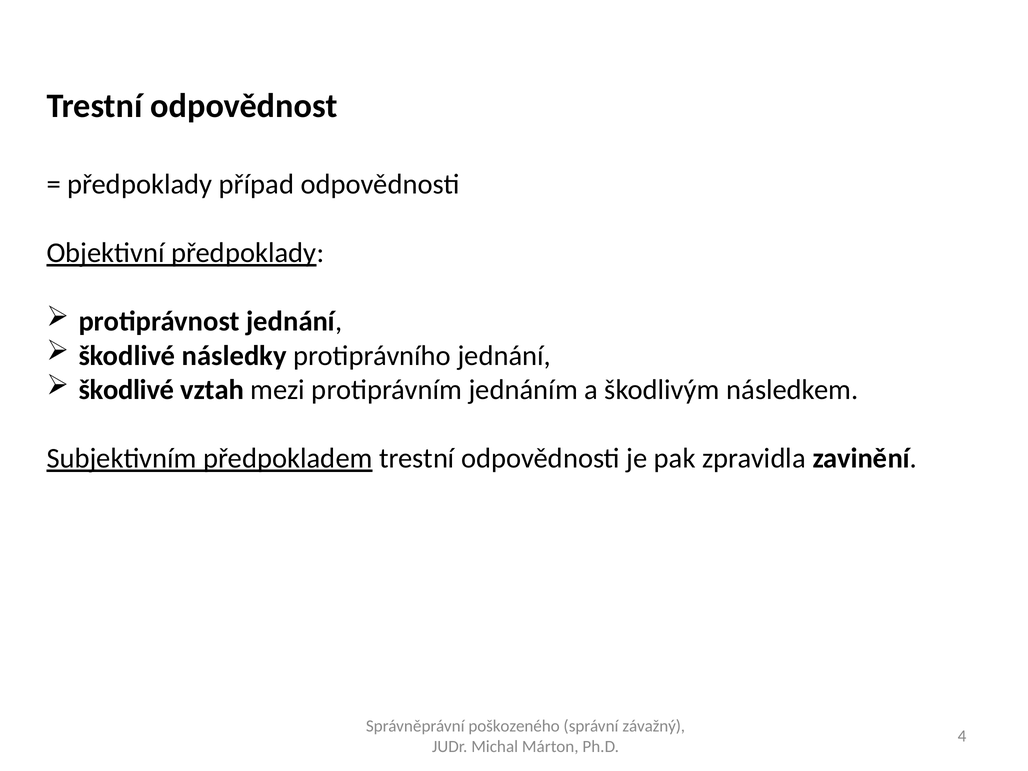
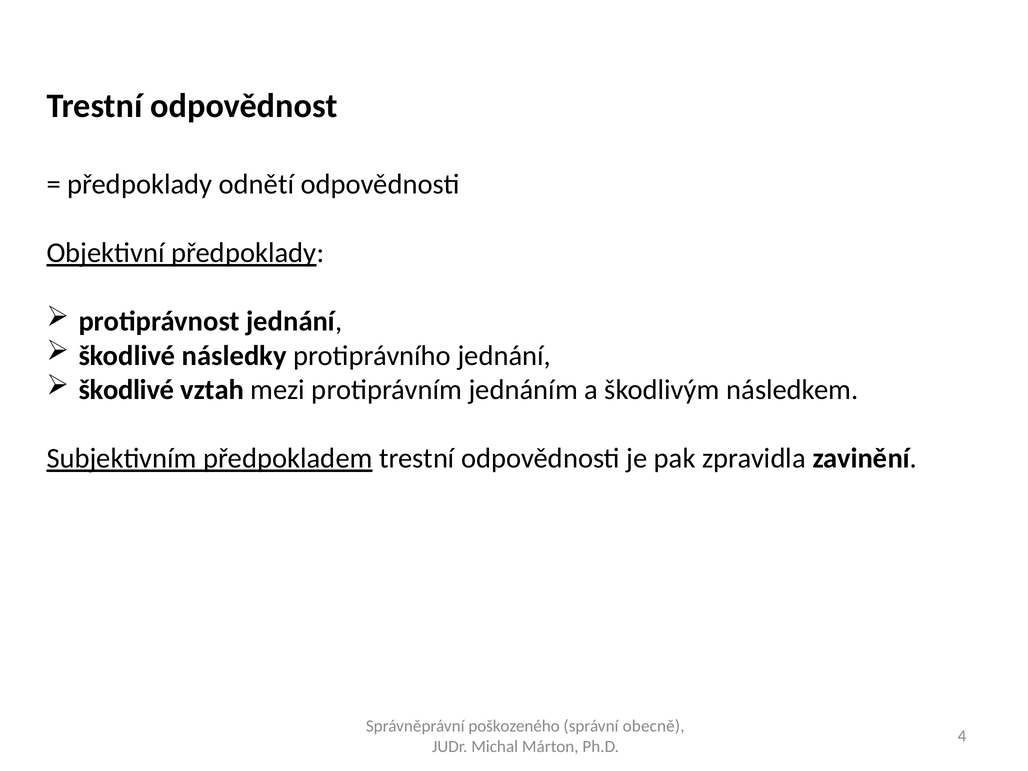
případ: případ -> odnětí
závažný: závažný -> obecně
